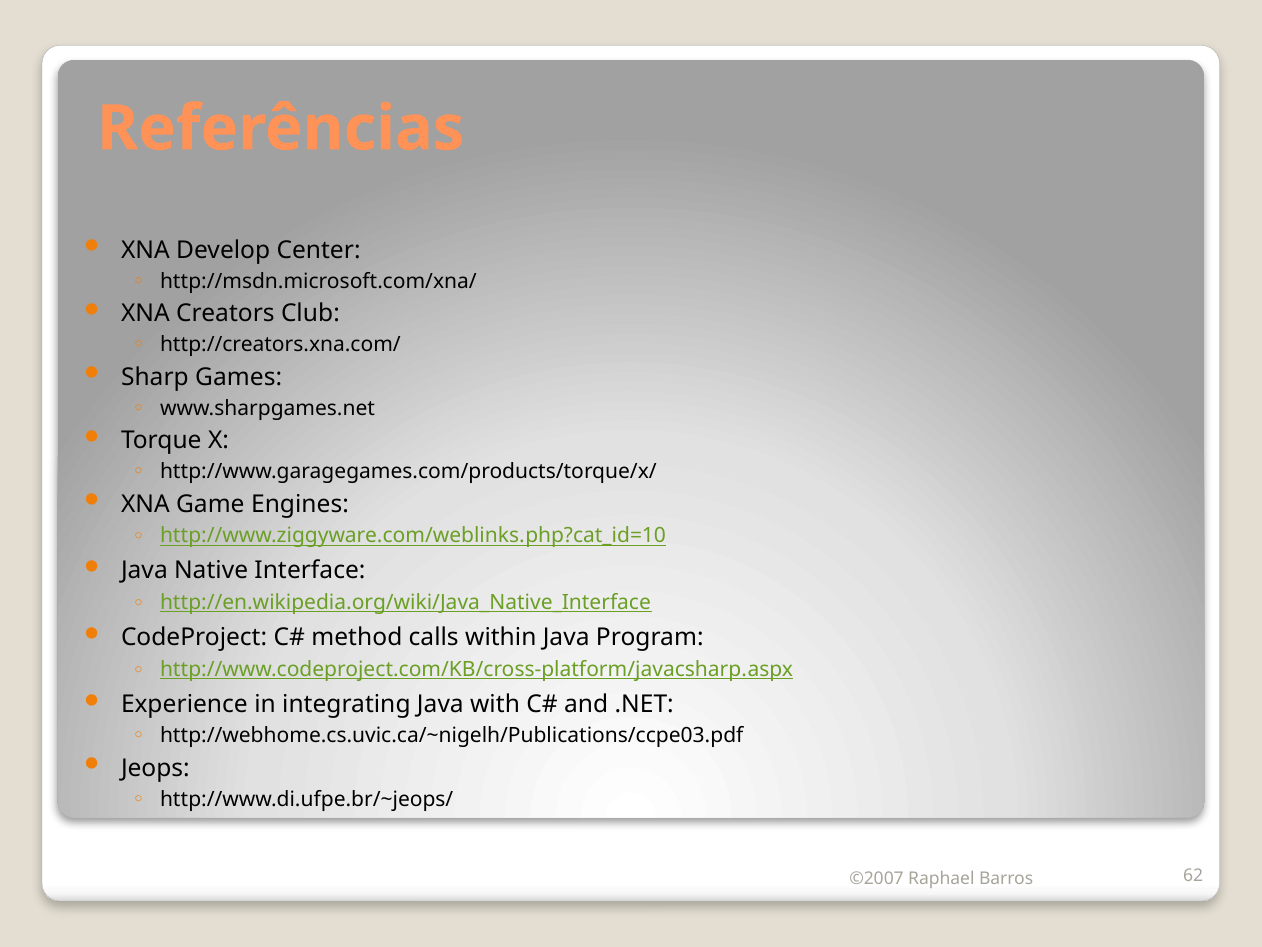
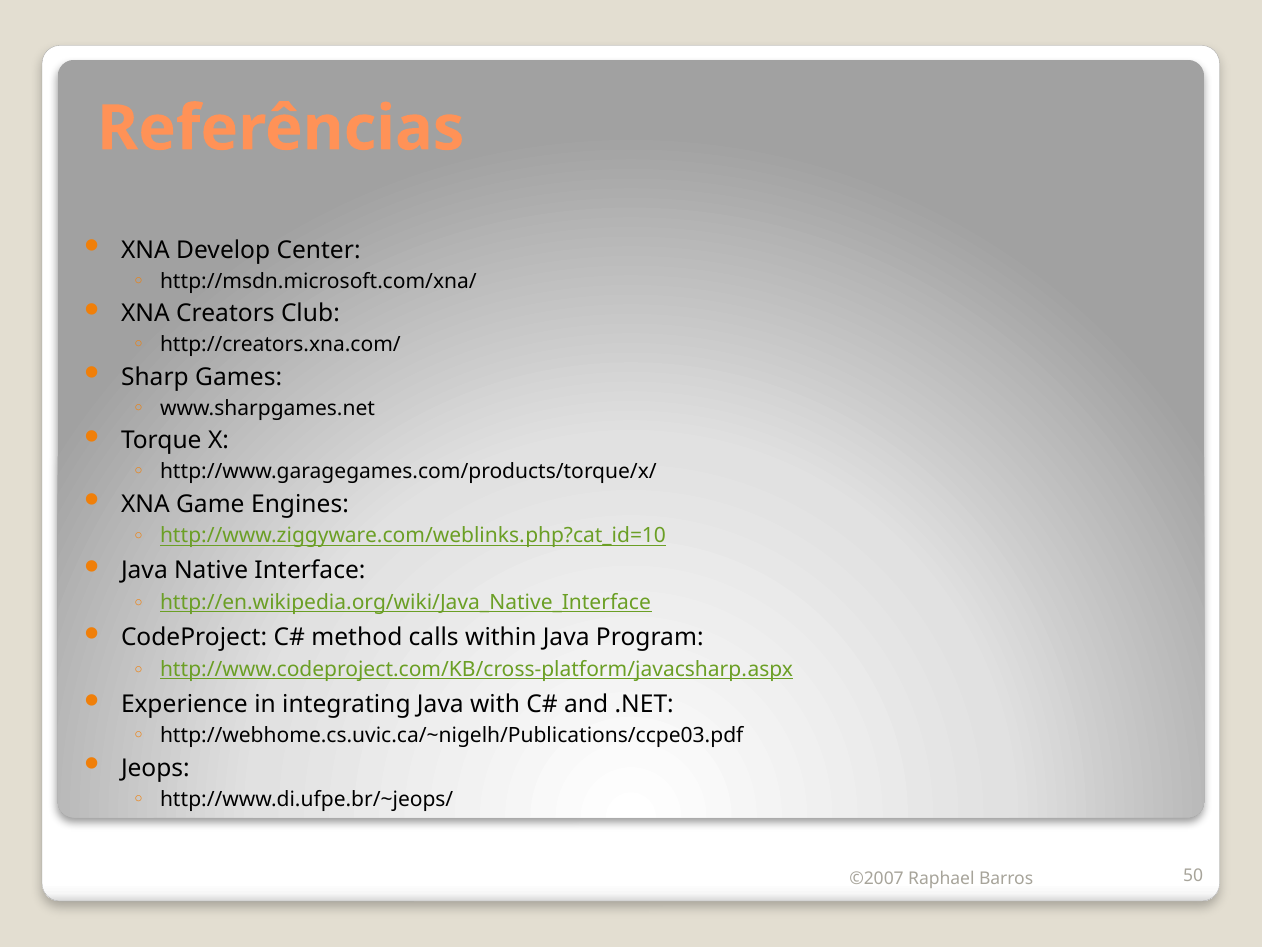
62: 62 -> 50
